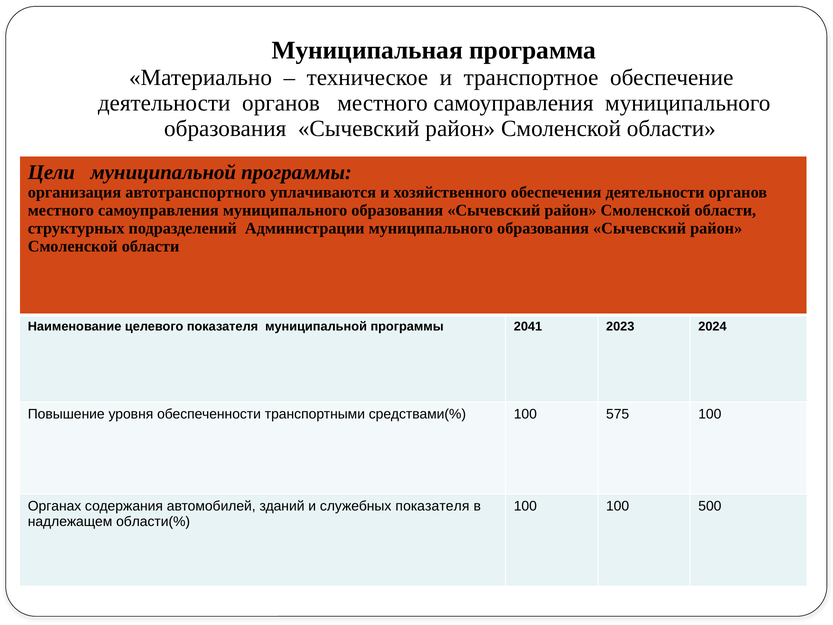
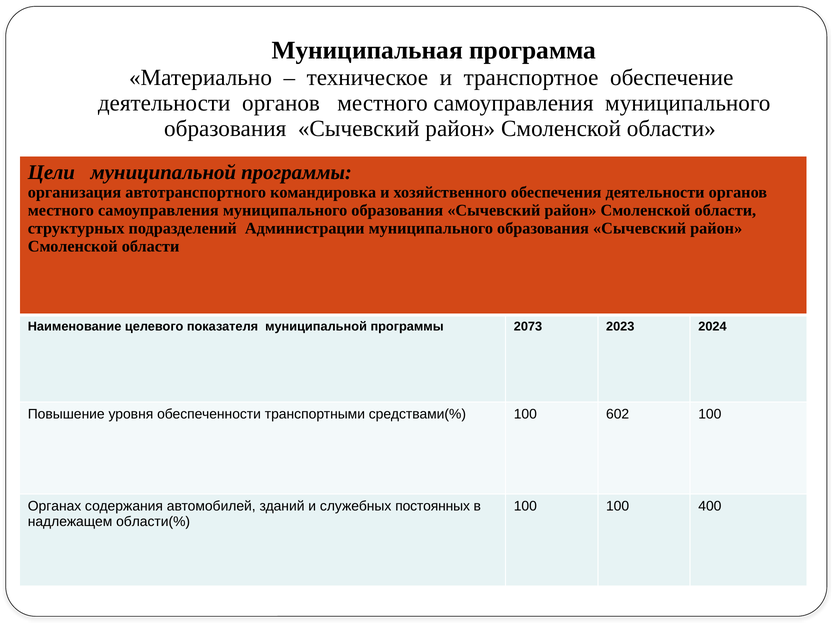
уплачиваются: уплачиваются -> командировка
2041: 2041 -> 2073
575: 575 -> 602
служебных показателя: показателя -> постоянных
500: 500 -> 400
